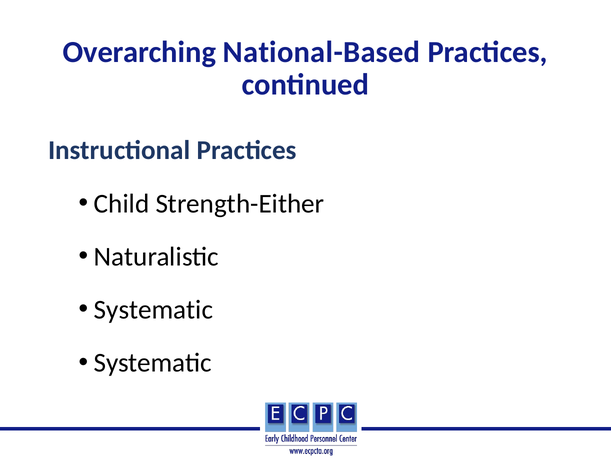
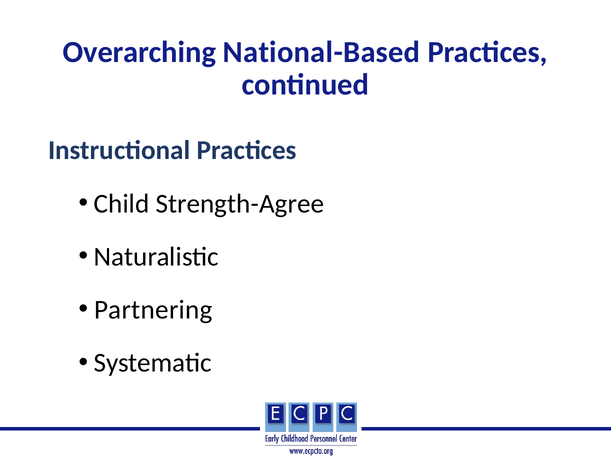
Strength-Either: Strength-Either -> Strength-Agree
Systematic at (153, 310): Systematic -> Partnering
